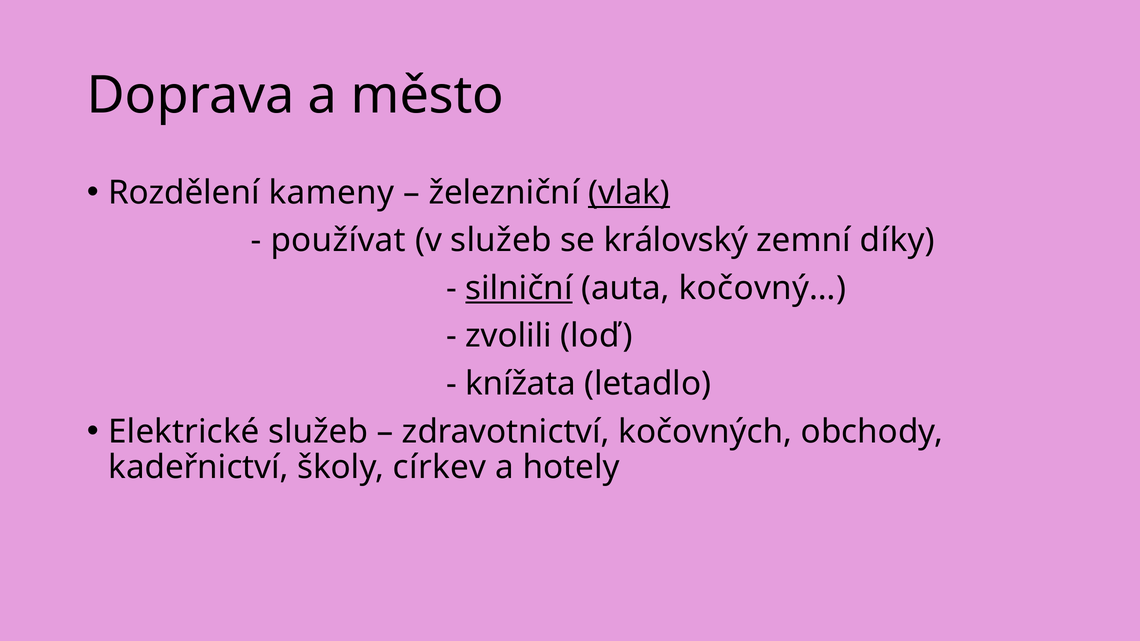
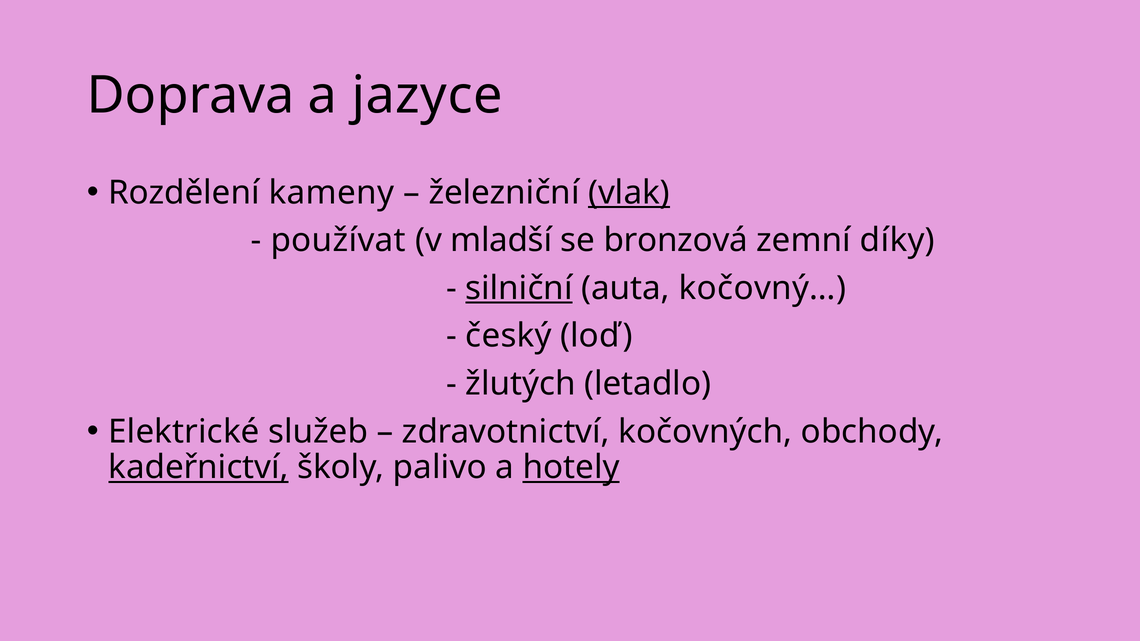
město: město -> jazyce
v služeb: služeb -> mladší
královský: královský -> bronzová
zvolili: zvolili -> český
knížata: knížata -> žlutých
kadeřnictví underline: none -> present
církev: církev -> palivo
hotely underline: none -> present
